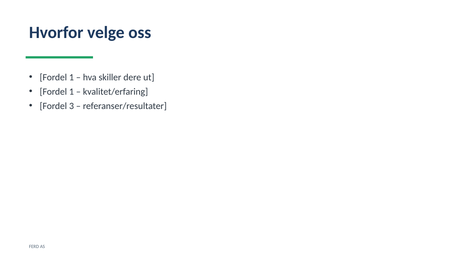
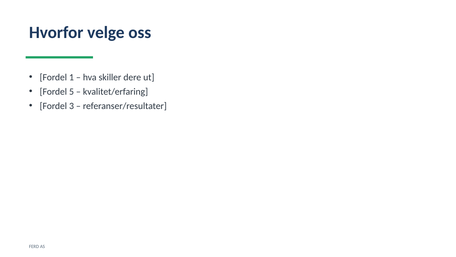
1 at (72, 91): 1 -> 5
